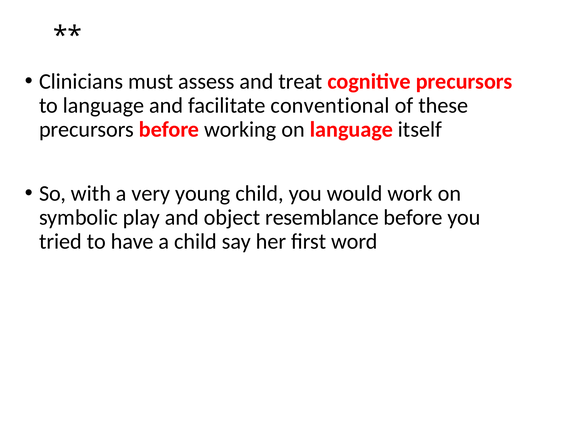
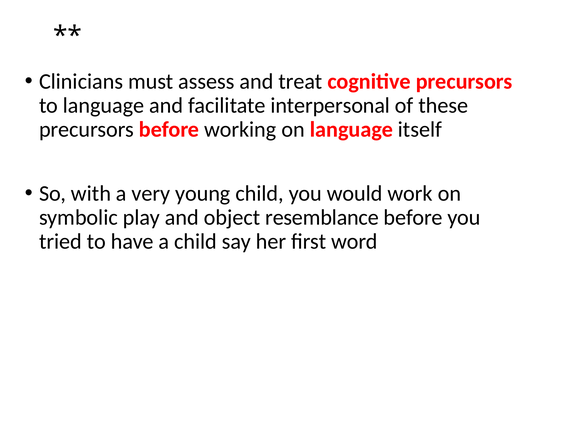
conventional: conventional -> interpersonal
